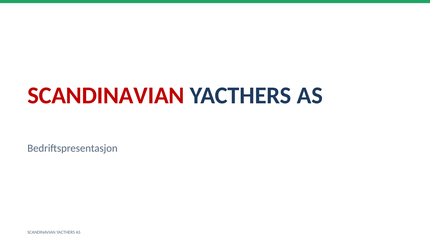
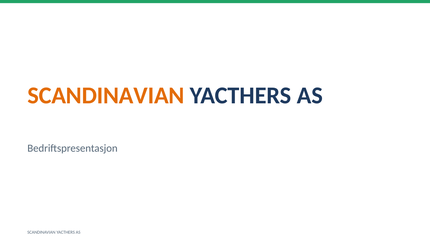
SCANDINAVIAN at (106, 95) colour: red -> orange
